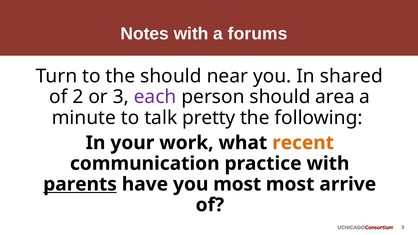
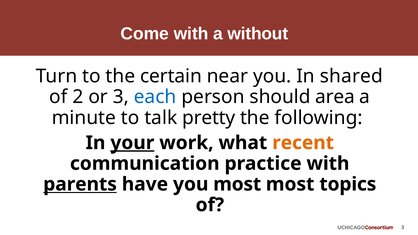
Notes: Notes -> Come
forums: forums -> without
the should: should -> certain
each colour: purple -> blue
your underline: none -> present
arrive: arrive -> topics
